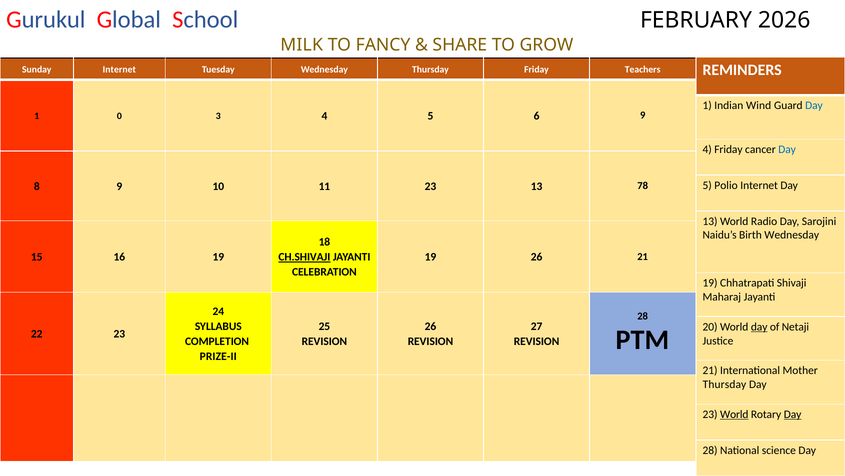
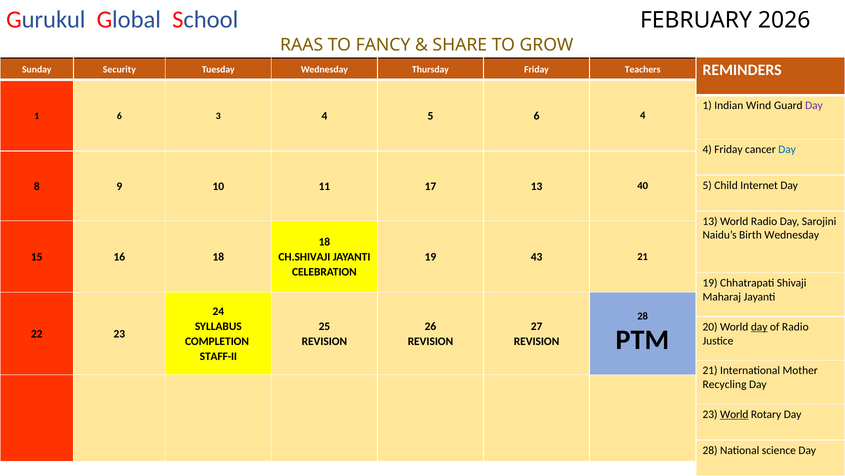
MILK: MILK -> RAAS
Sunday Internet: Internet -> Security
Day at (814, 105) colour: blue -> purple
1 0: 0 -> 6
6 9: 9 -> 4
Polio: Polio -> Child
11 23: 23 -> 17
78: 78 -> 40
16 19: 19 -> 18
CH.SHIVAJI underline: present -> none
19 26: 26 -> 43
of Netaji: Netaji -> Radio
PRIZE-II: PRIZE-II -> STAFF-II
Thursday at (725, 384): Thursday -> Recycling
Day at (793, 414) underline: present -> none
